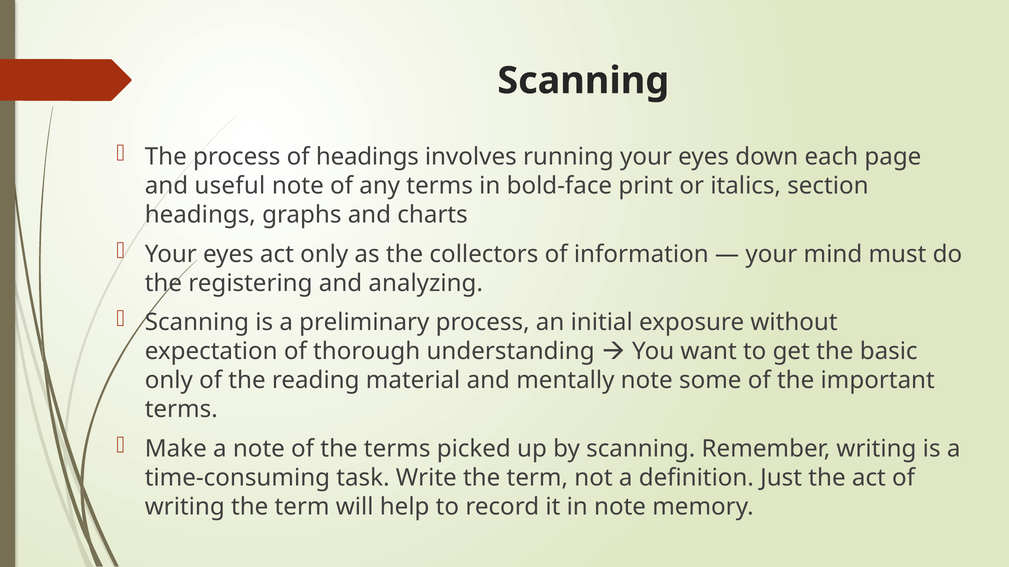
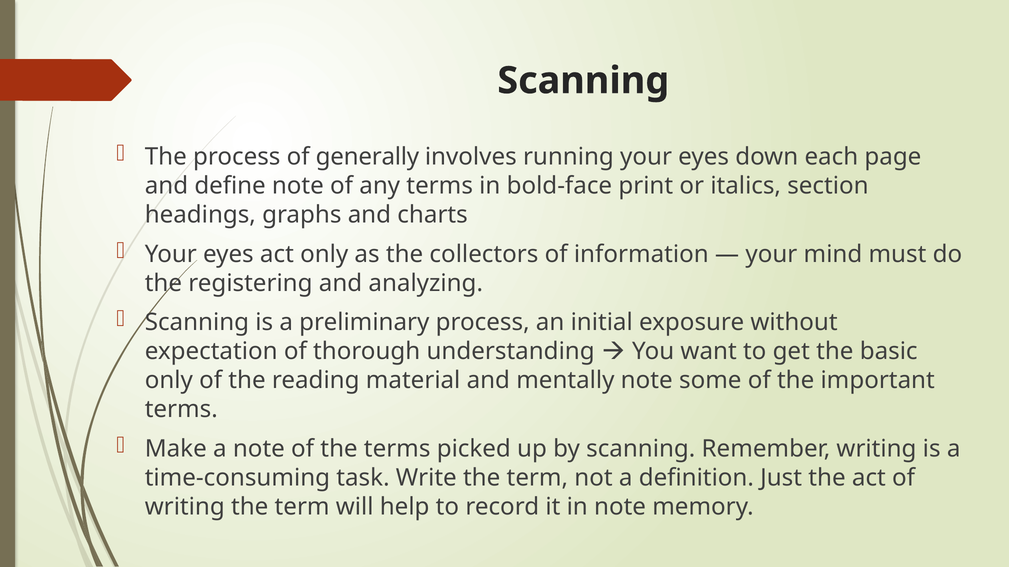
of headings: headings -> generally
useful: useful -> define
